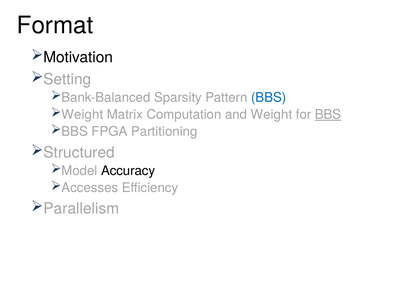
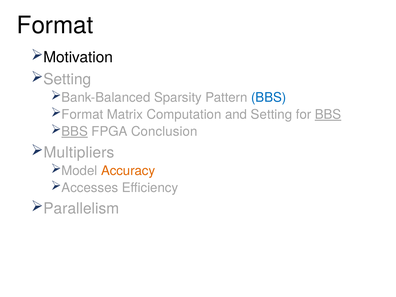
Weight at (82, 115): Weight -> Format
and Weight: Weight -> Setting
BBS at (75, 132) underline: none -> present
Partitioning: Partitioning -> Conclusion
Structured: Structured -> Multipliers
Accuracy colour: black -> orange
